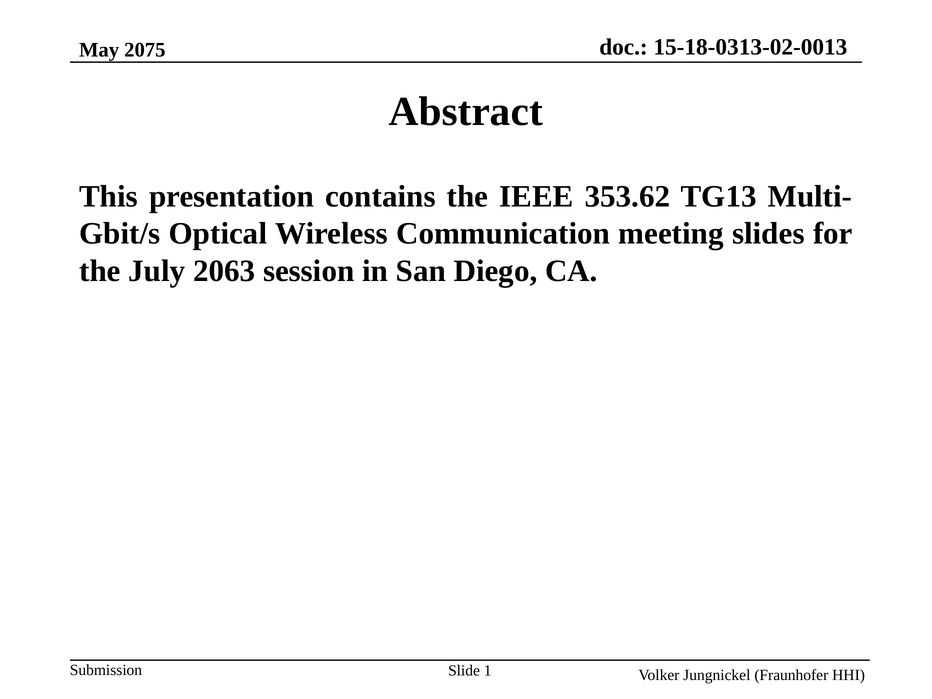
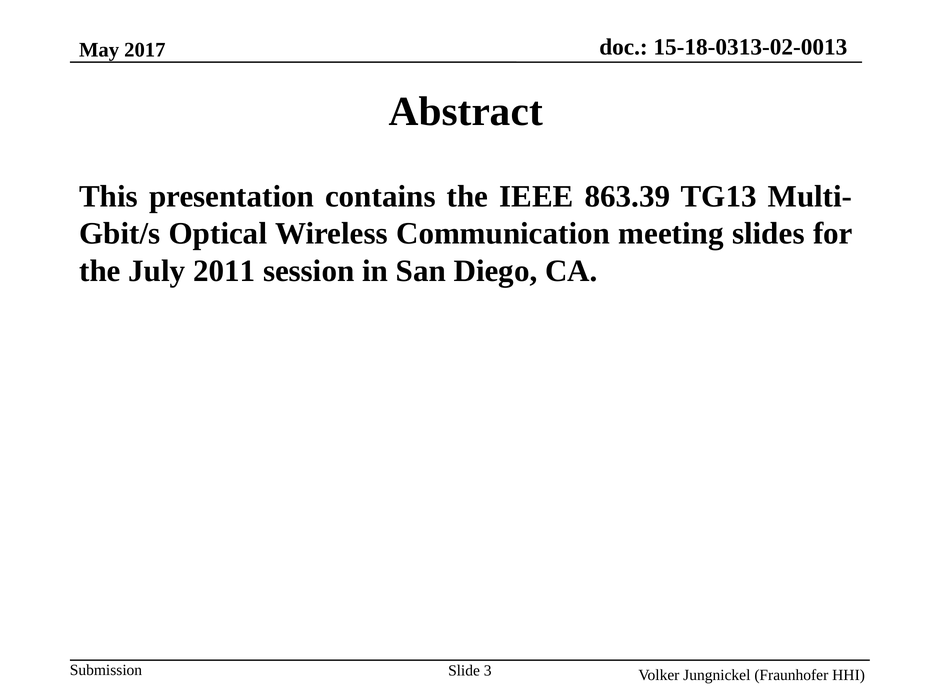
2075: 2075 -> 2017
353.62: 353.62 -> 863.39
2063: 2063 -> 2011
1: 1 -> 3
